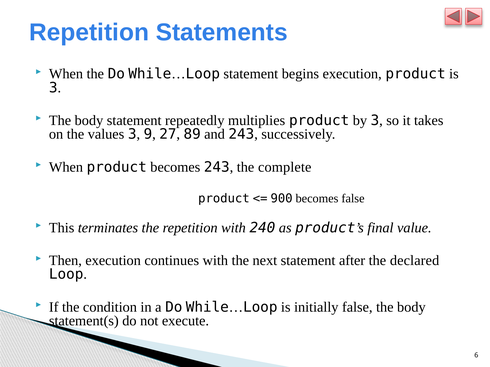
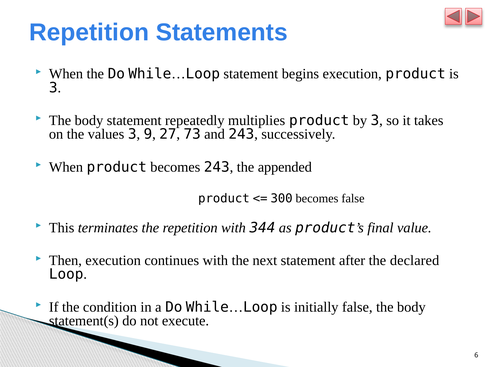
89: 89 -> 73
complete: complete -> appended
900: 900 -> 300
240: 240 -> 344
